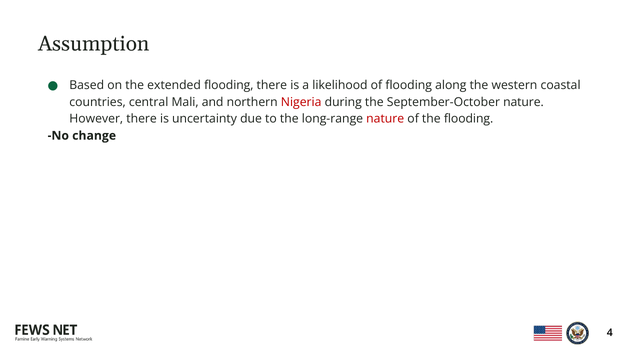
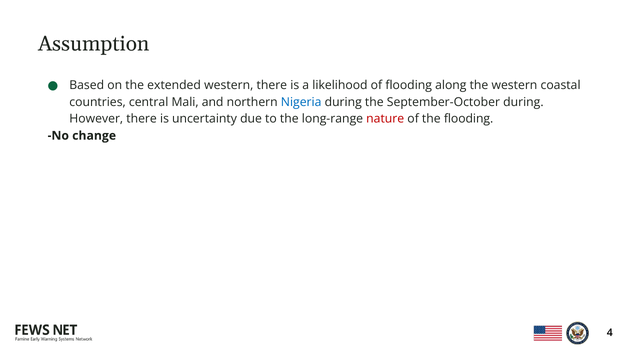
extended flooding: flooding -> western
Nigeria colour: red -> blue
September-October nature: nature -> during
